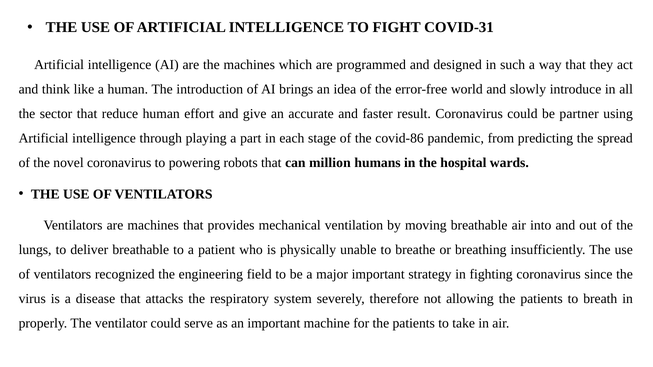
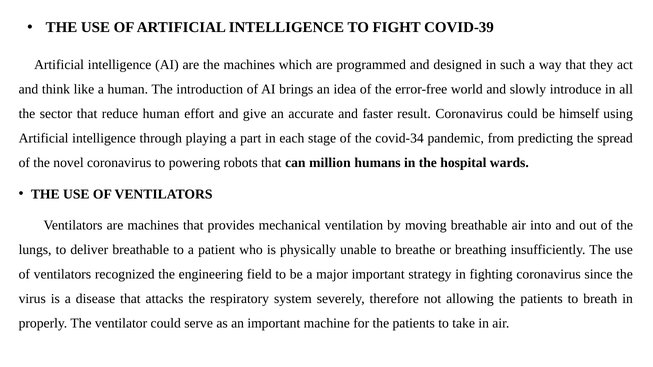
COVID-31: COVID-31 -> COVID-39
partner: partner -> himself
covid-86: covid-86 -> covid-34
